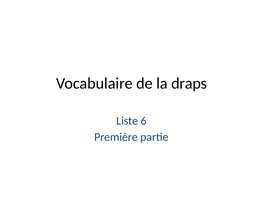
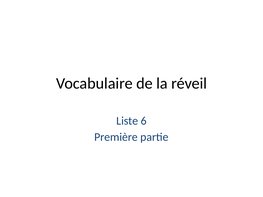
draps: draps -> réveil
